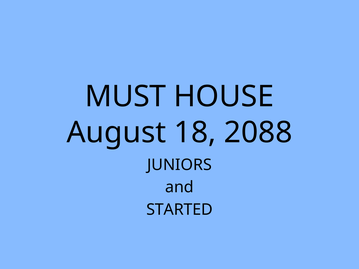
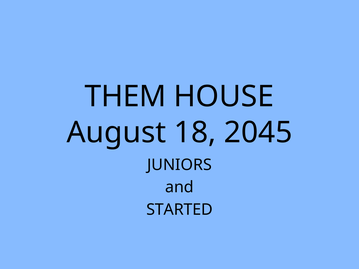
MUST: MUST -> THEM
2088: 2088 -> 2045
